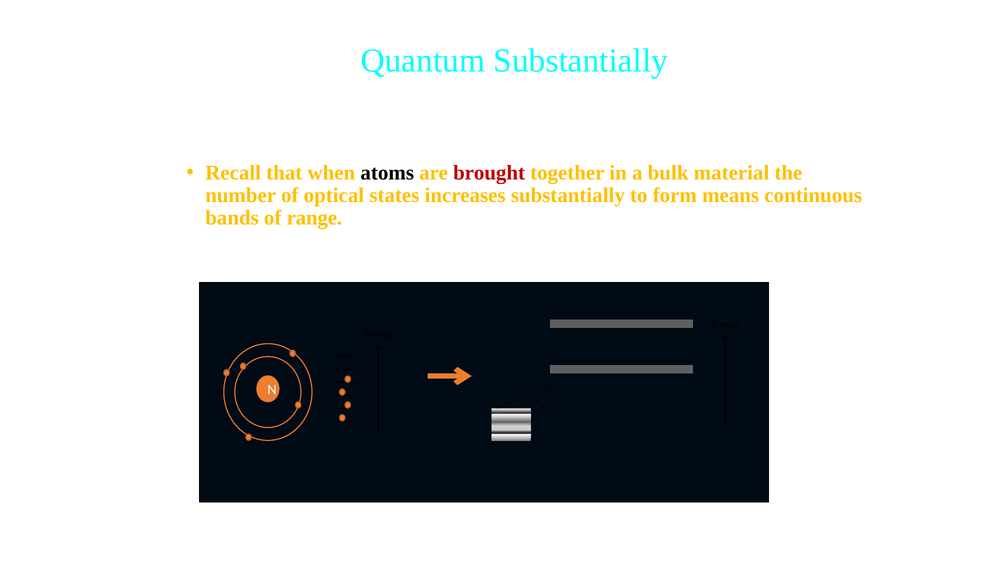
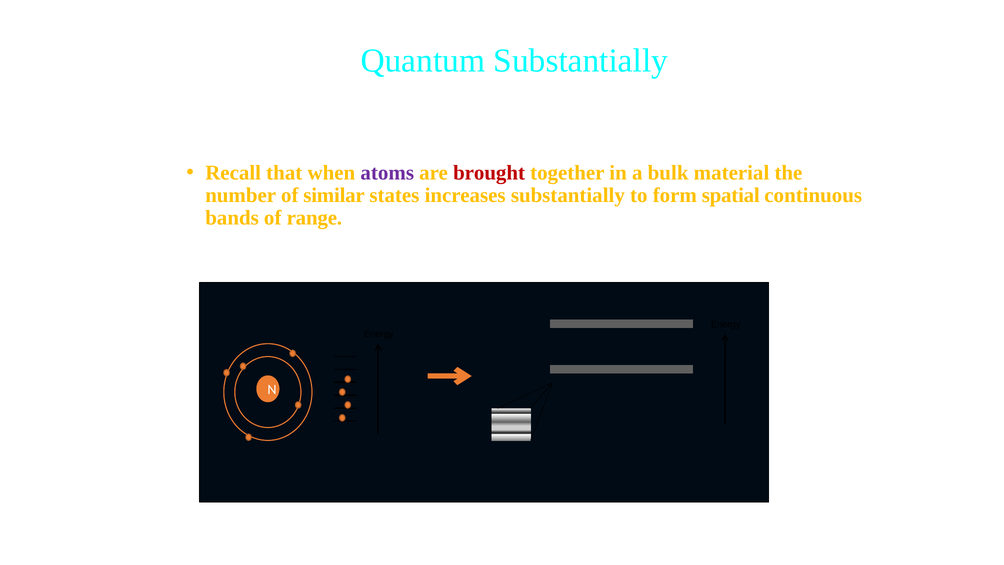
atoms colour: black -> purple
optical: optical -> similar
means: means -> spatial
